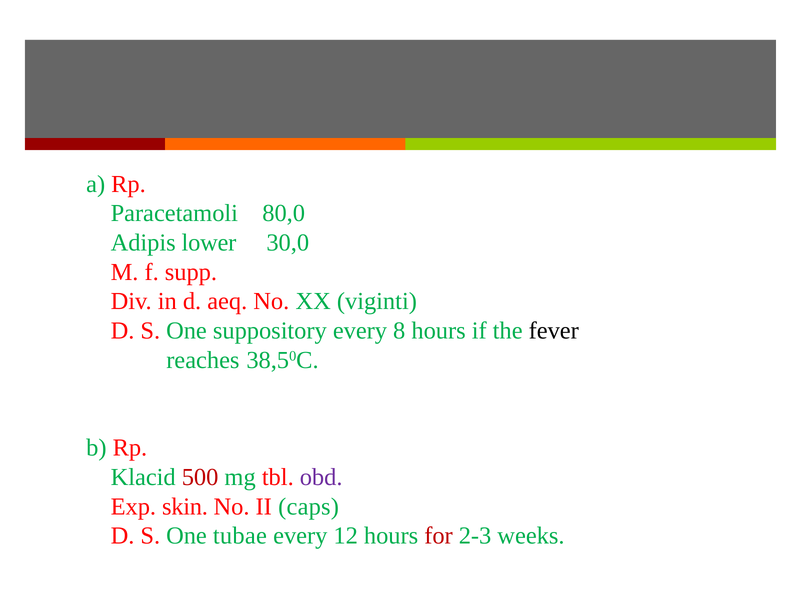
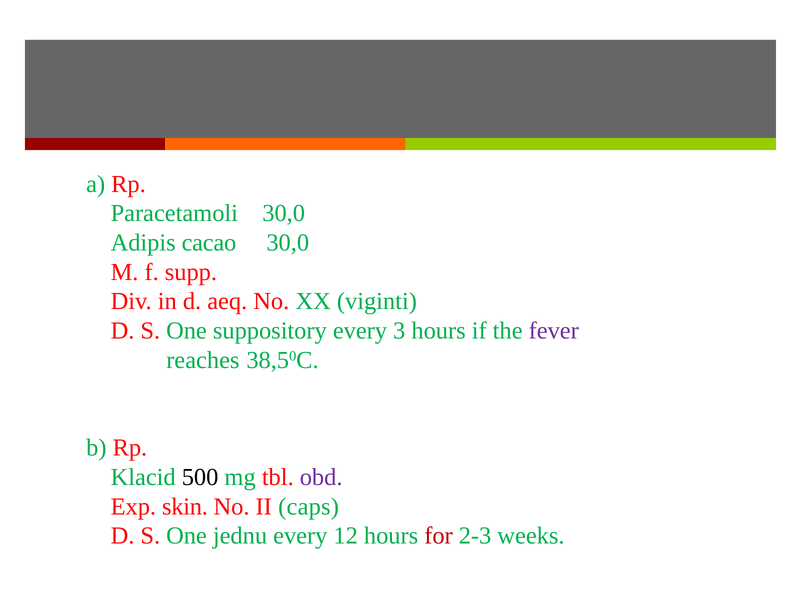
Paracetamoli 80,0: 80,0 -> 30,0
lower: lower -> cacao
8: 8 -> 3
fever colour: black -> purple
500 colour: red -> black
tubae: tubae -> jednu
